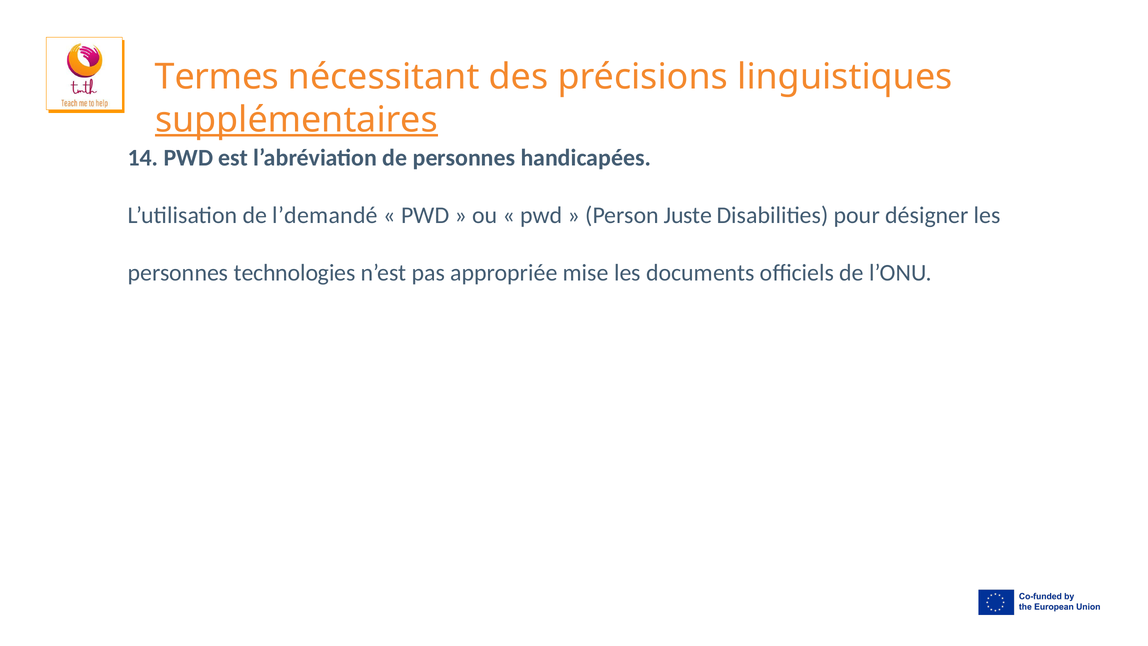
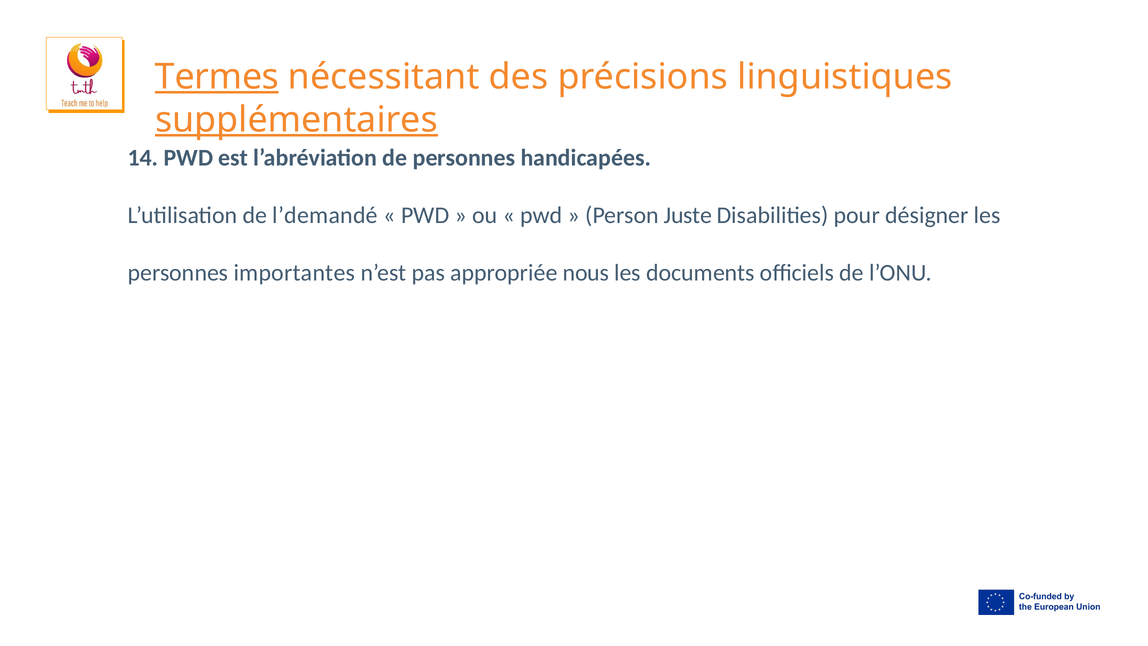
Termes underline: none -> present
technologies: technologies -> importantes
mise: mise -> nous
